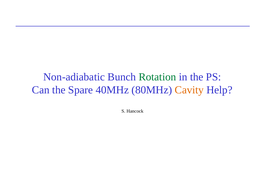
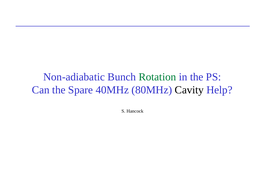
Cavity colour: orange -> black
